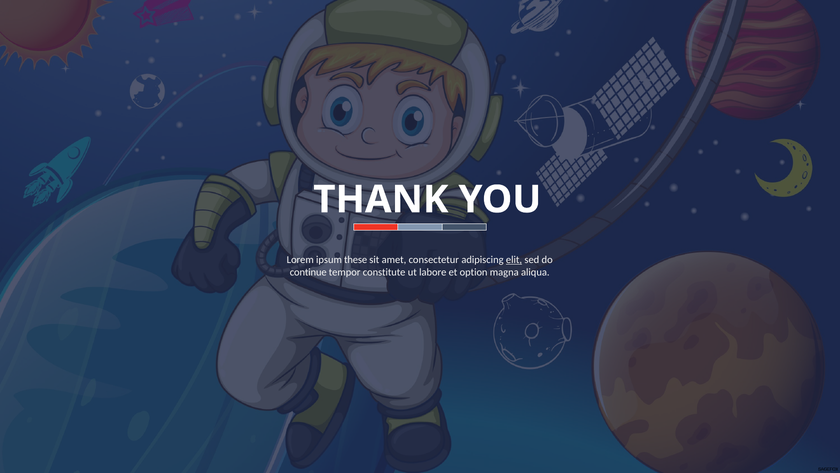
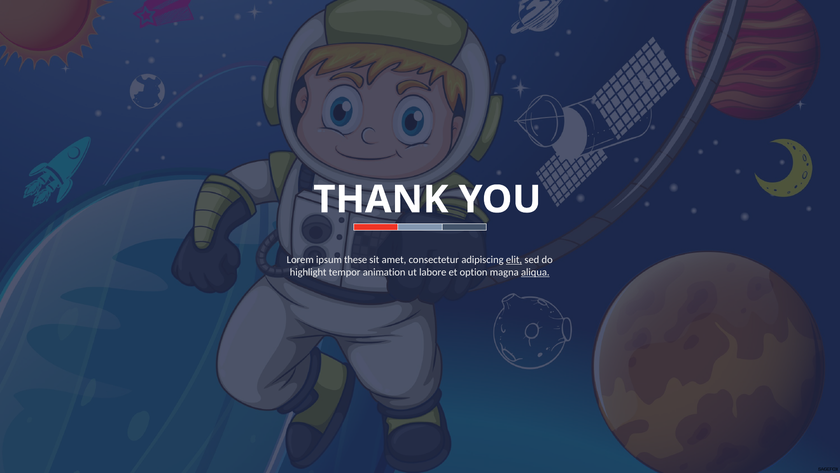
continue: continue -> highlight
constitute: constitute -> animation
aliqua underline: none -> present
